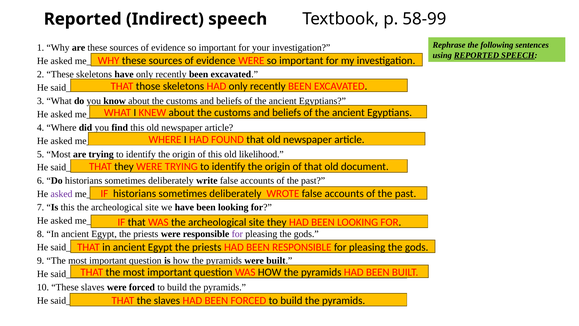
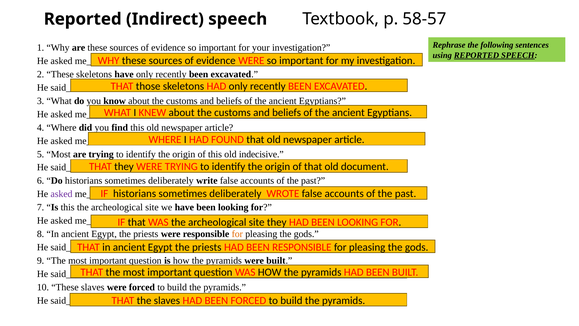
58-99: 58-99 -> 58-57
likelihood: likelihood -> indecisive
for at (237, 234) colour: purple -> orange
